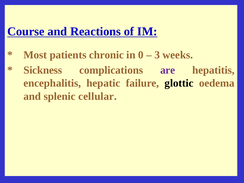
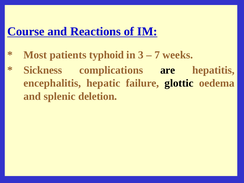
chronic: chronic -> typhoid
0: 0 -> 3
3: 3 -> 7
are colour: purple -> black
cellular: cellular -> deletion
